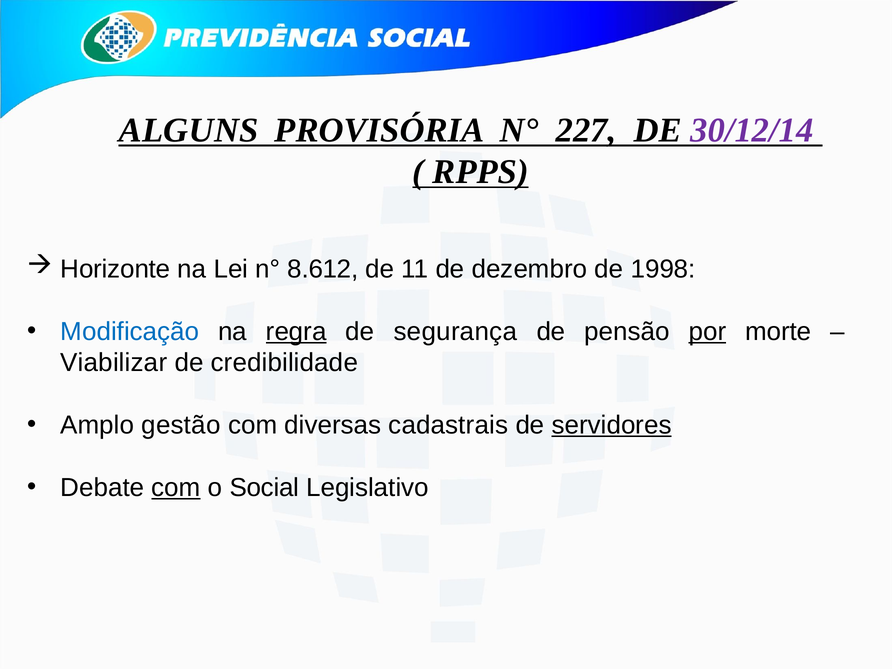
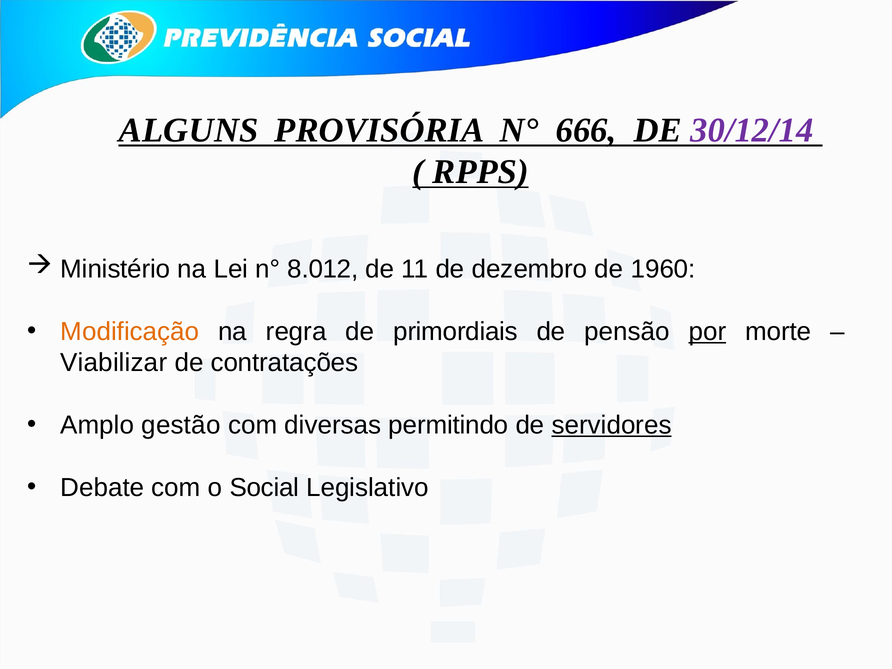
227: 227 -> 666
Horizonte: Horizonte -> Ministério
8.612: 8.612 -> 8.012
1998: 1998 -> 1960
Modificação colour: blue -> orange
regra underline: present -> none
segurança: segurança -> primordiais
credibilidade: credibilidade -> contratações
cadastrais: cadastrais -> permitindo
com at (176, 488) underline: present -> none
